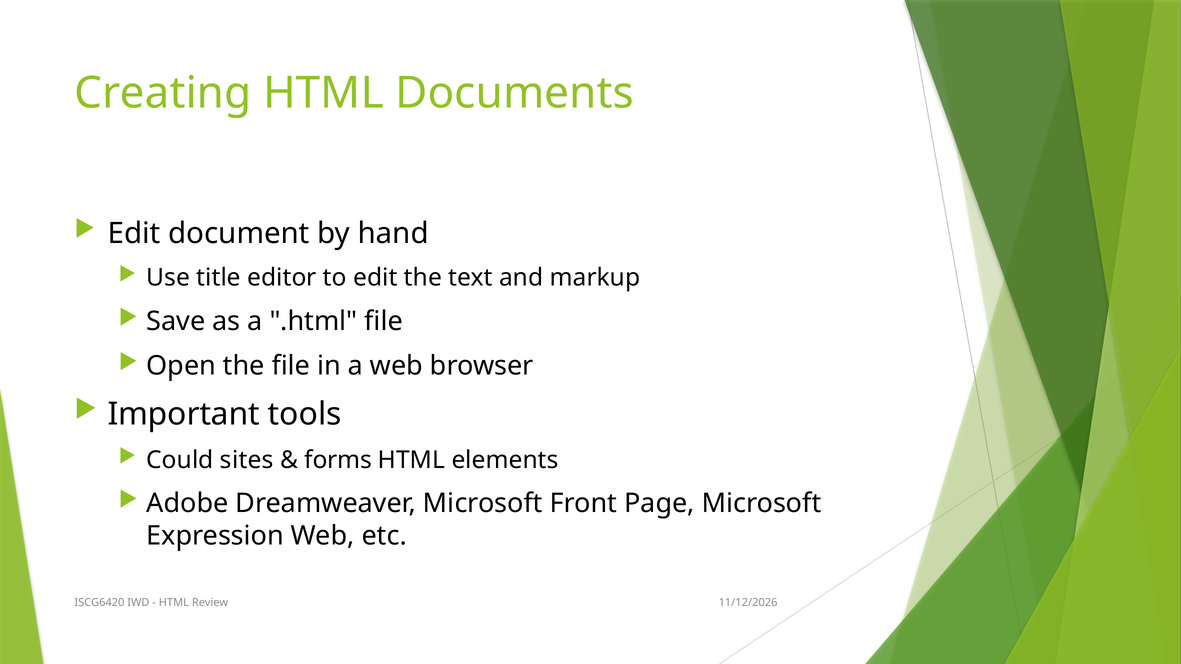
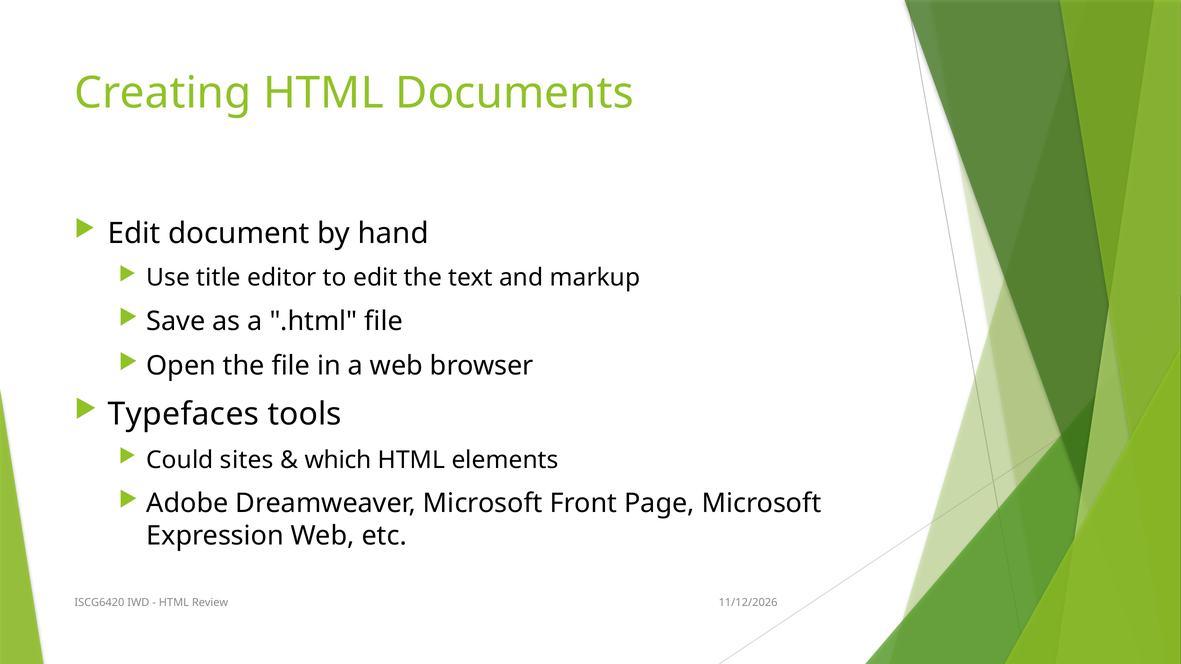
Important: Important -> Typefaces
forms: forms -> which
